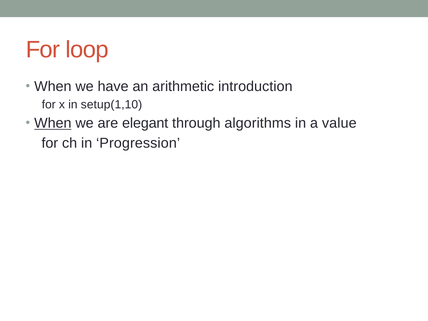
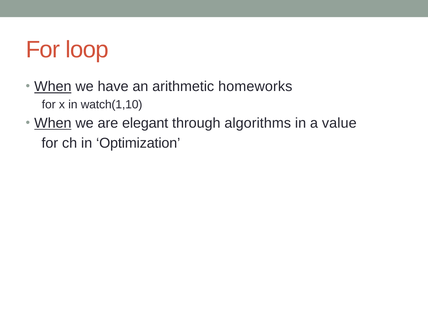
When at (53, 87) underline: none -> present
introduction: introduction -> homeworks
setup(1,10: setup(1,10 -> watch(1,10
Progression: Progression -> Optimization
